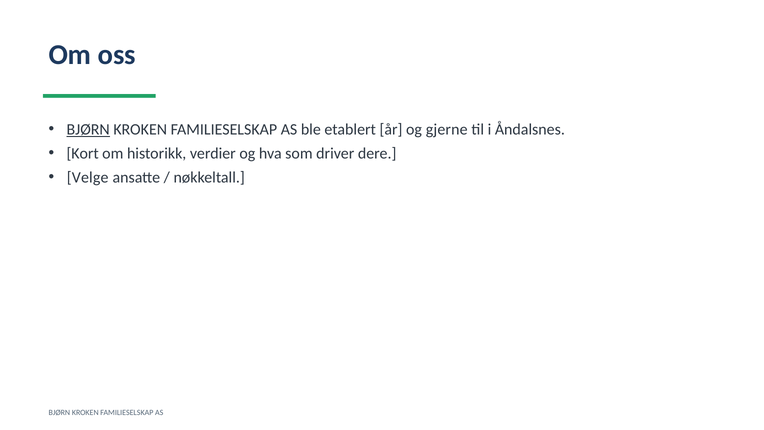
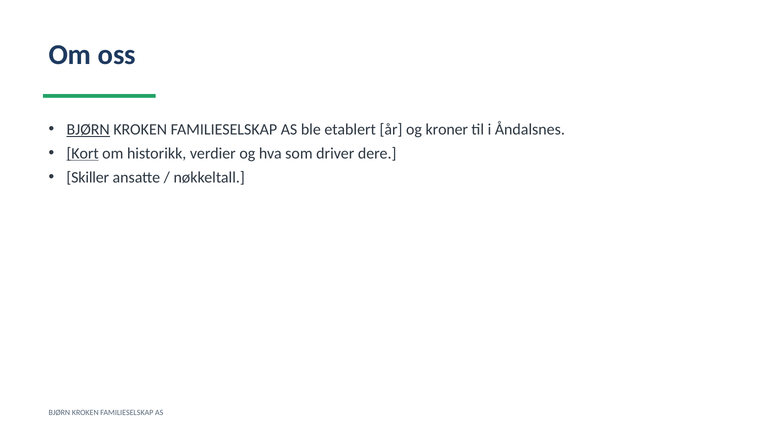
gjerne: gjerne -> kroner
Kort underline: none -> present
Velge: Velge -> Skiller
